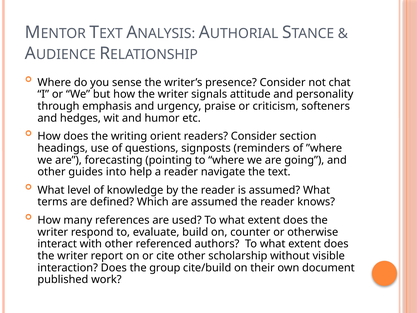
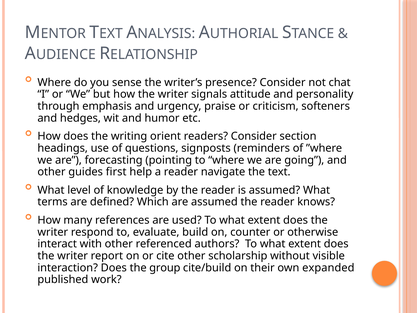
into: into -> first
document: document -> expanded
